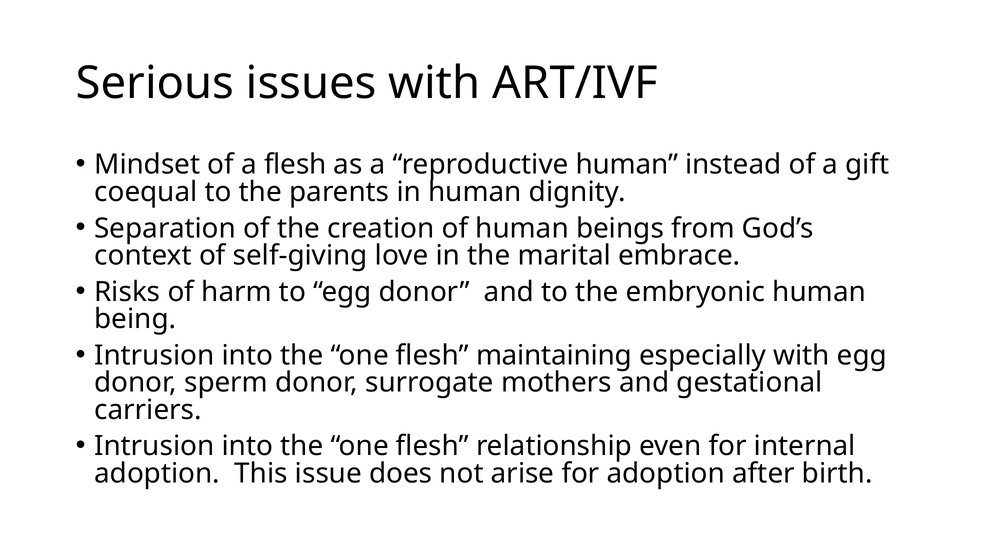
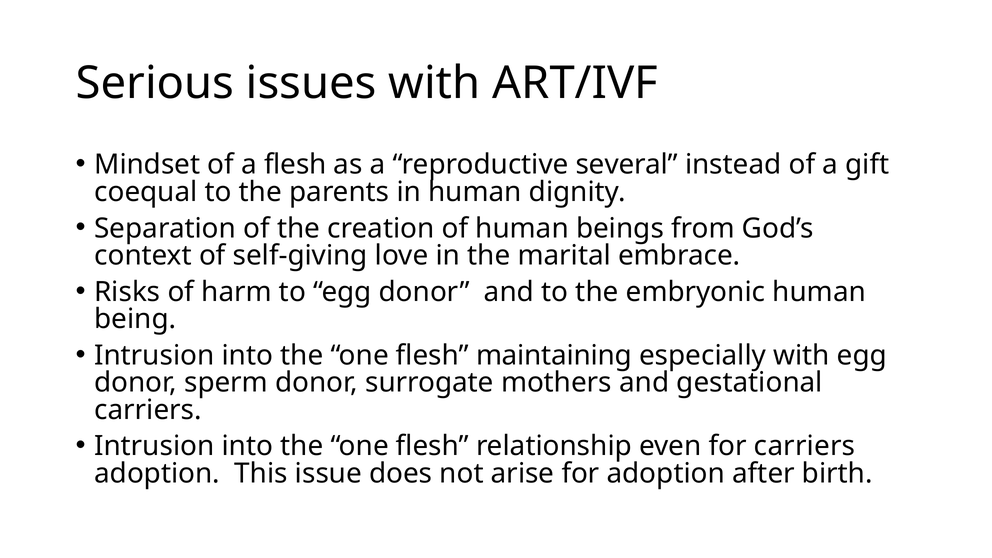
reproductive human: human -> several
for internal: internal -> carriers
